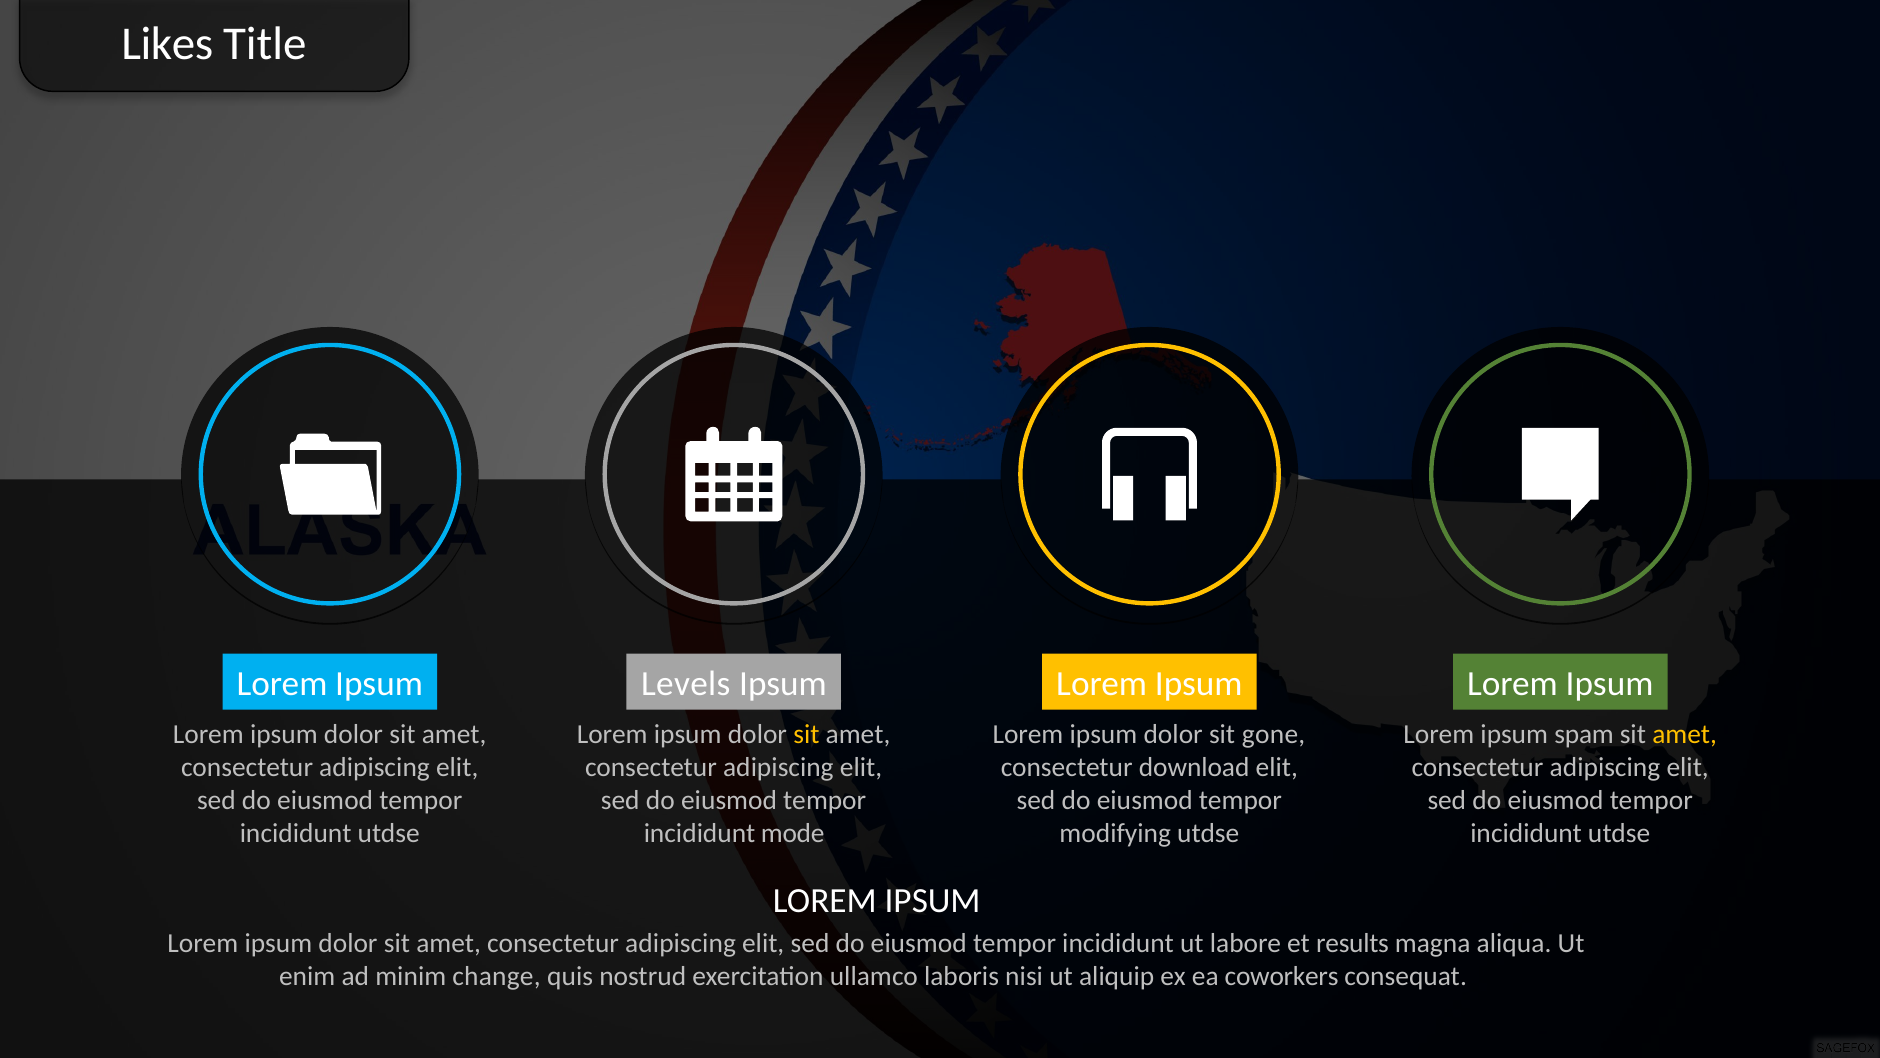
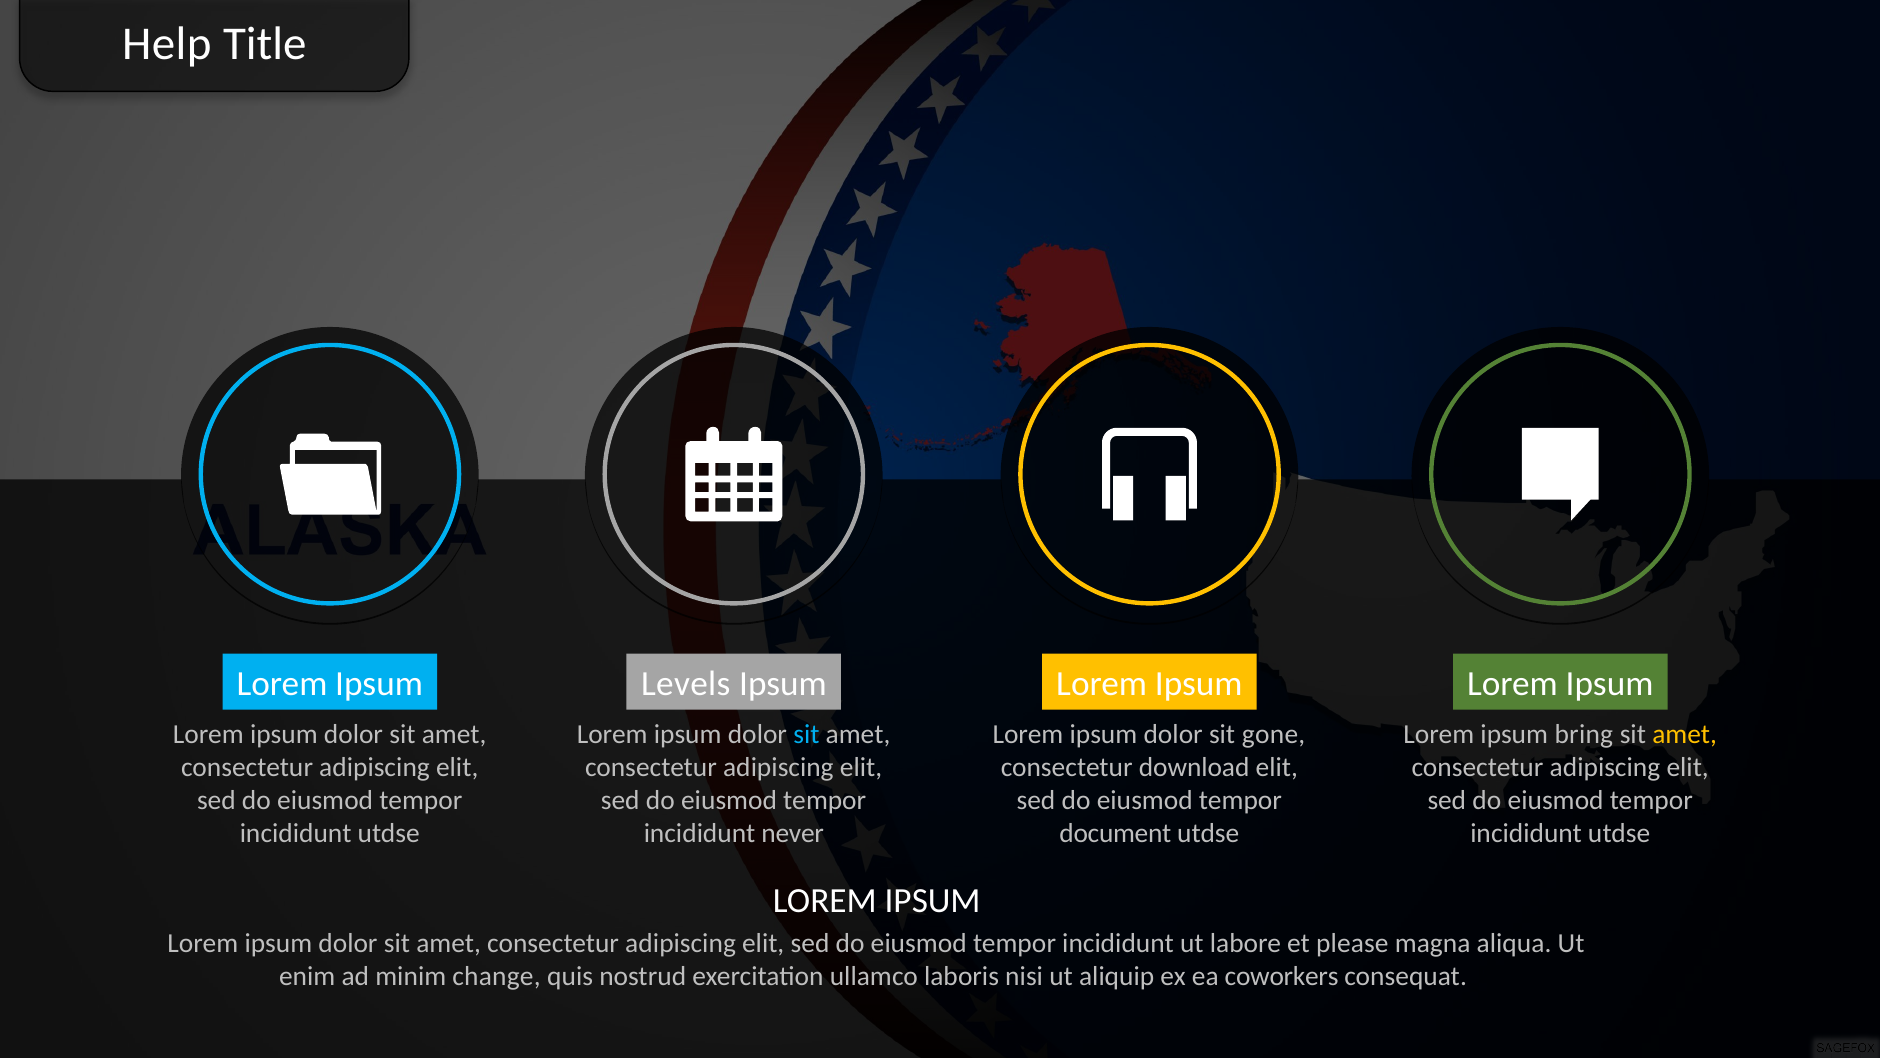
Likes: Likes -> Help
sit at (806, 734) colour: yellow -> light blue
spam: spam -> bring
mode: mode -> never
modifying: modifying -> document
results: results -> please
